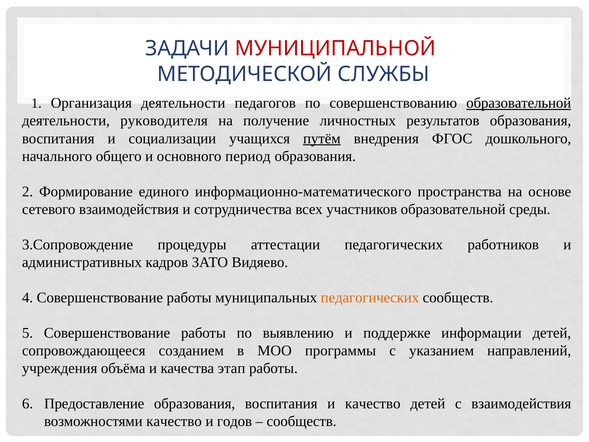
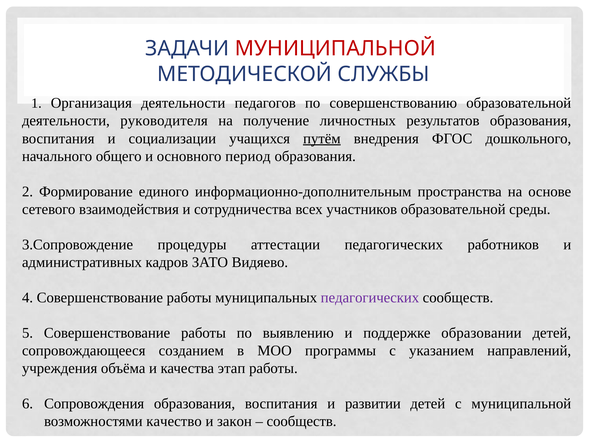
образовательной at (519, 103) underline: present -> none
информационно-математического: информационно-математического -> информационно-дополнительным
педагогических at (370, 297) colour: orange -> purple
информации: информации -> образовании
Предоставление: Предоставление -> Сопровождения
и качество: качество -> развитии
с взаимодействия: взаимодействия -> муниципальной
годов: годов -> закон
